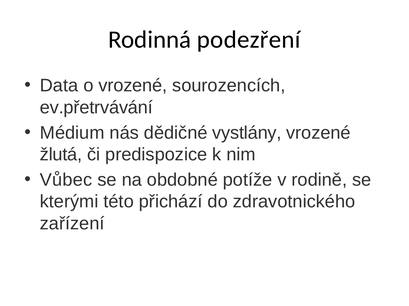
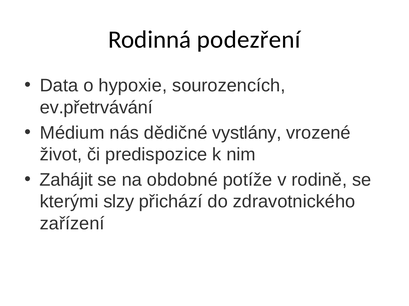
o vrozené: vrozené -> hypoxie
žlutá: žlutá -> život
Vůbec: Vůbec -> Zahájit
této: této -> slzy
